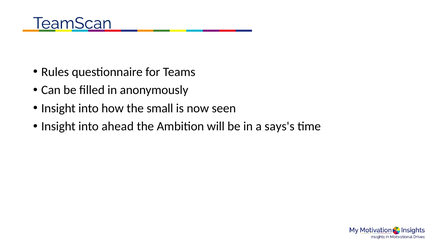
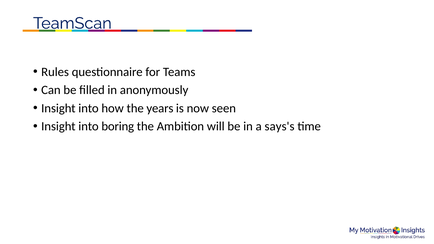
small: small -> years
ahead: ahead -> boring
